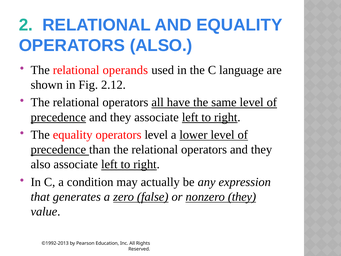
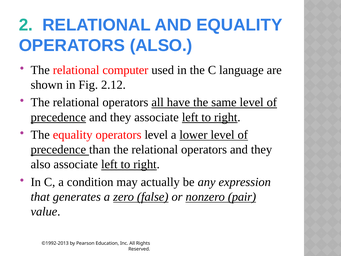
operands: operands -> computer
nonzero they: they -> pair
